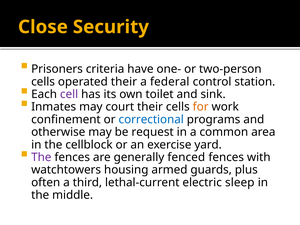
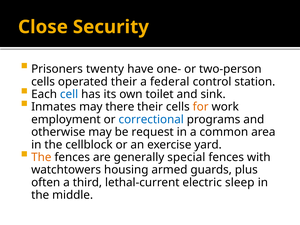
criteria: criteria -> twenty
cell colour: purple -> blue
court: court -> there
confinement: confinement -> employment
The at (41, 157) colour: purple -> orange
fenced: fenced -> special
